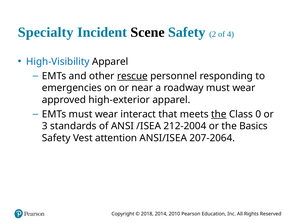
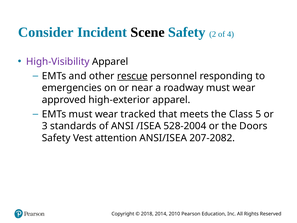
Specialty: Specialty -> Consider
High-Visibility colour: blue -> purple
interact: interact -> tracked
the at (219, 114) underline: present -> none
0: 0 -> 5
212-2004: 212-2004 -> 528-2004
Basics: Basics -> Doors
207-2064: 207-2064 -> 207-2082
